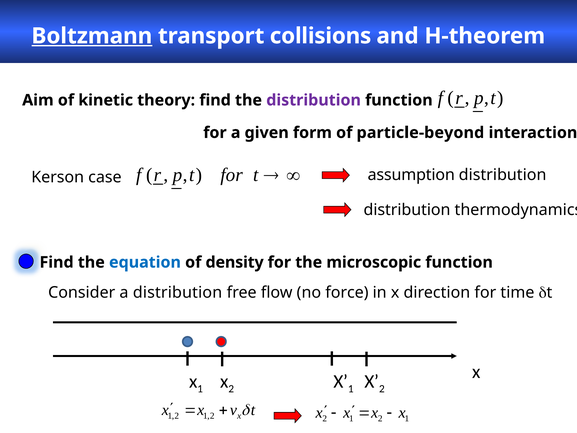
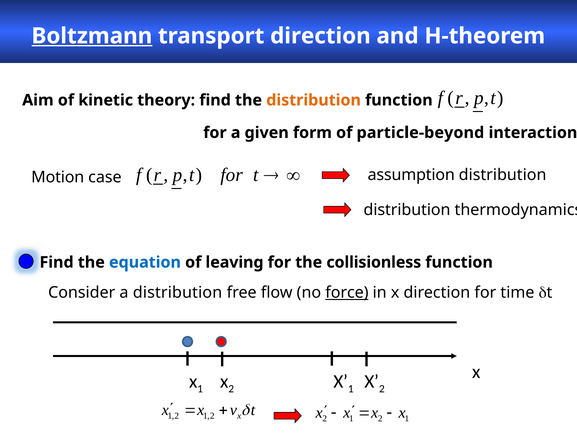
transport collisions: collisions -> direction
distribution at (314, 100) colour: purple -> orange
Kerson: Kerson -> Motion
density: density -> leaving
microscopic: microscopic -> collisionless
force underline: none -> present
